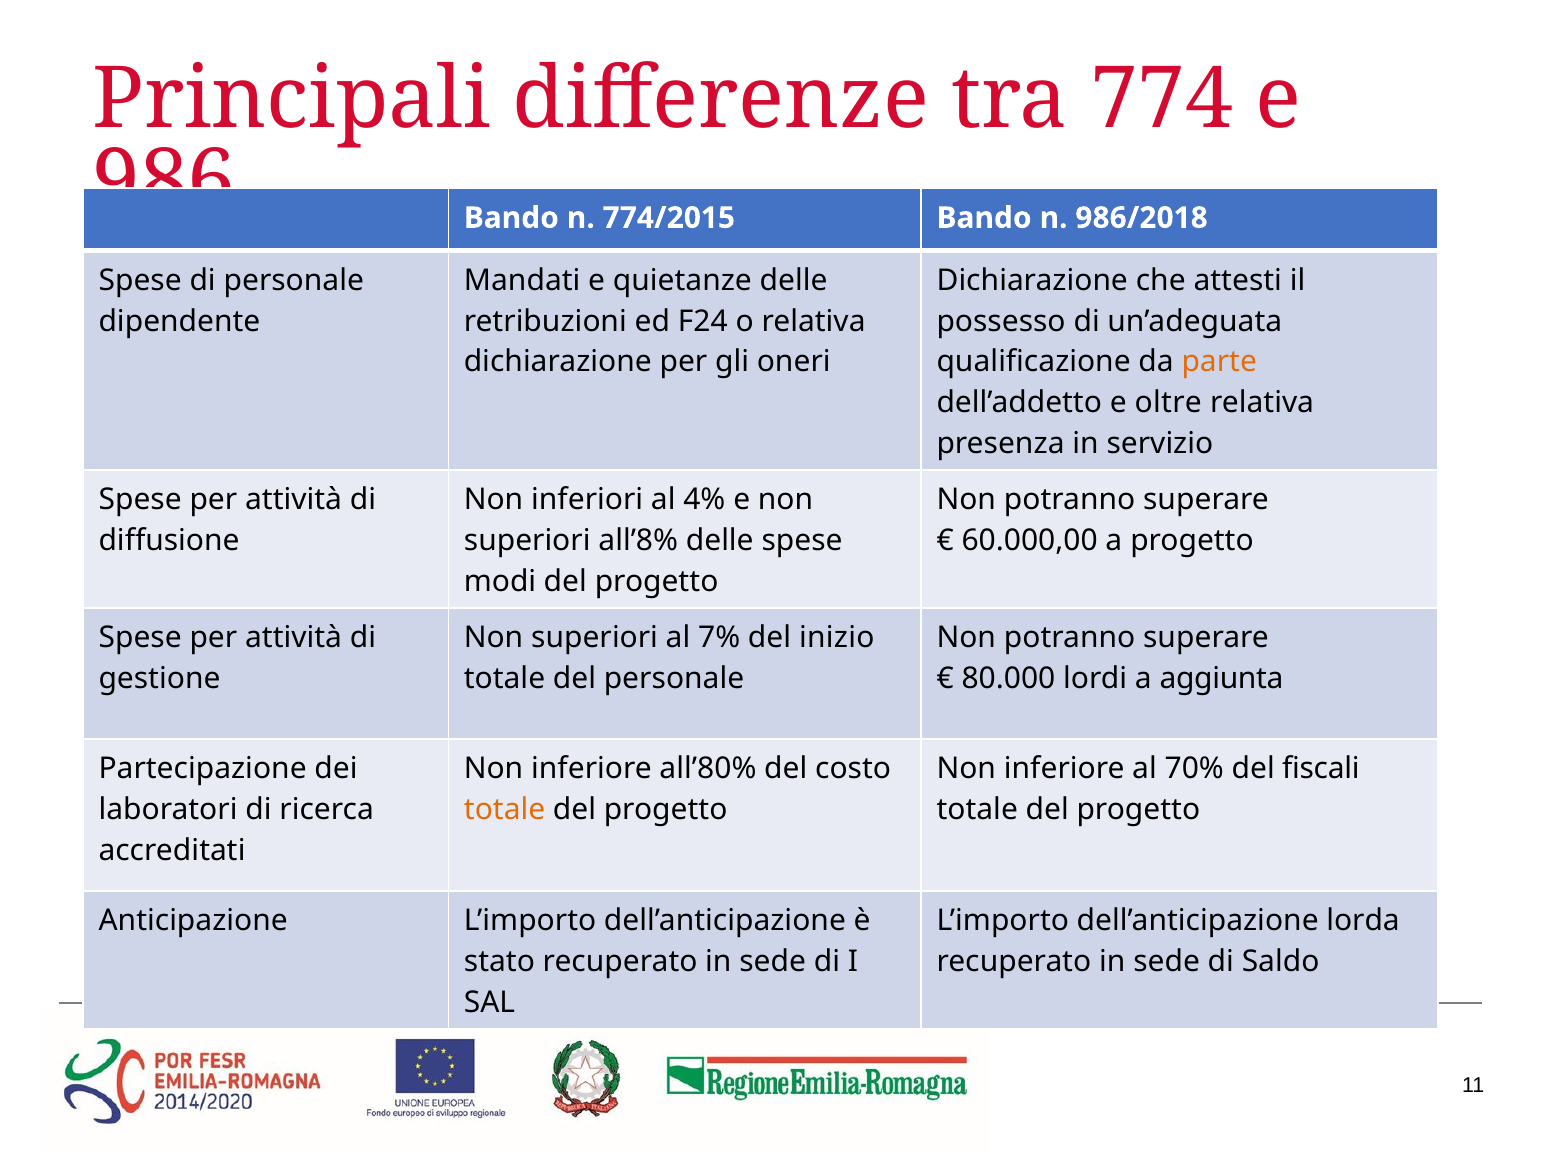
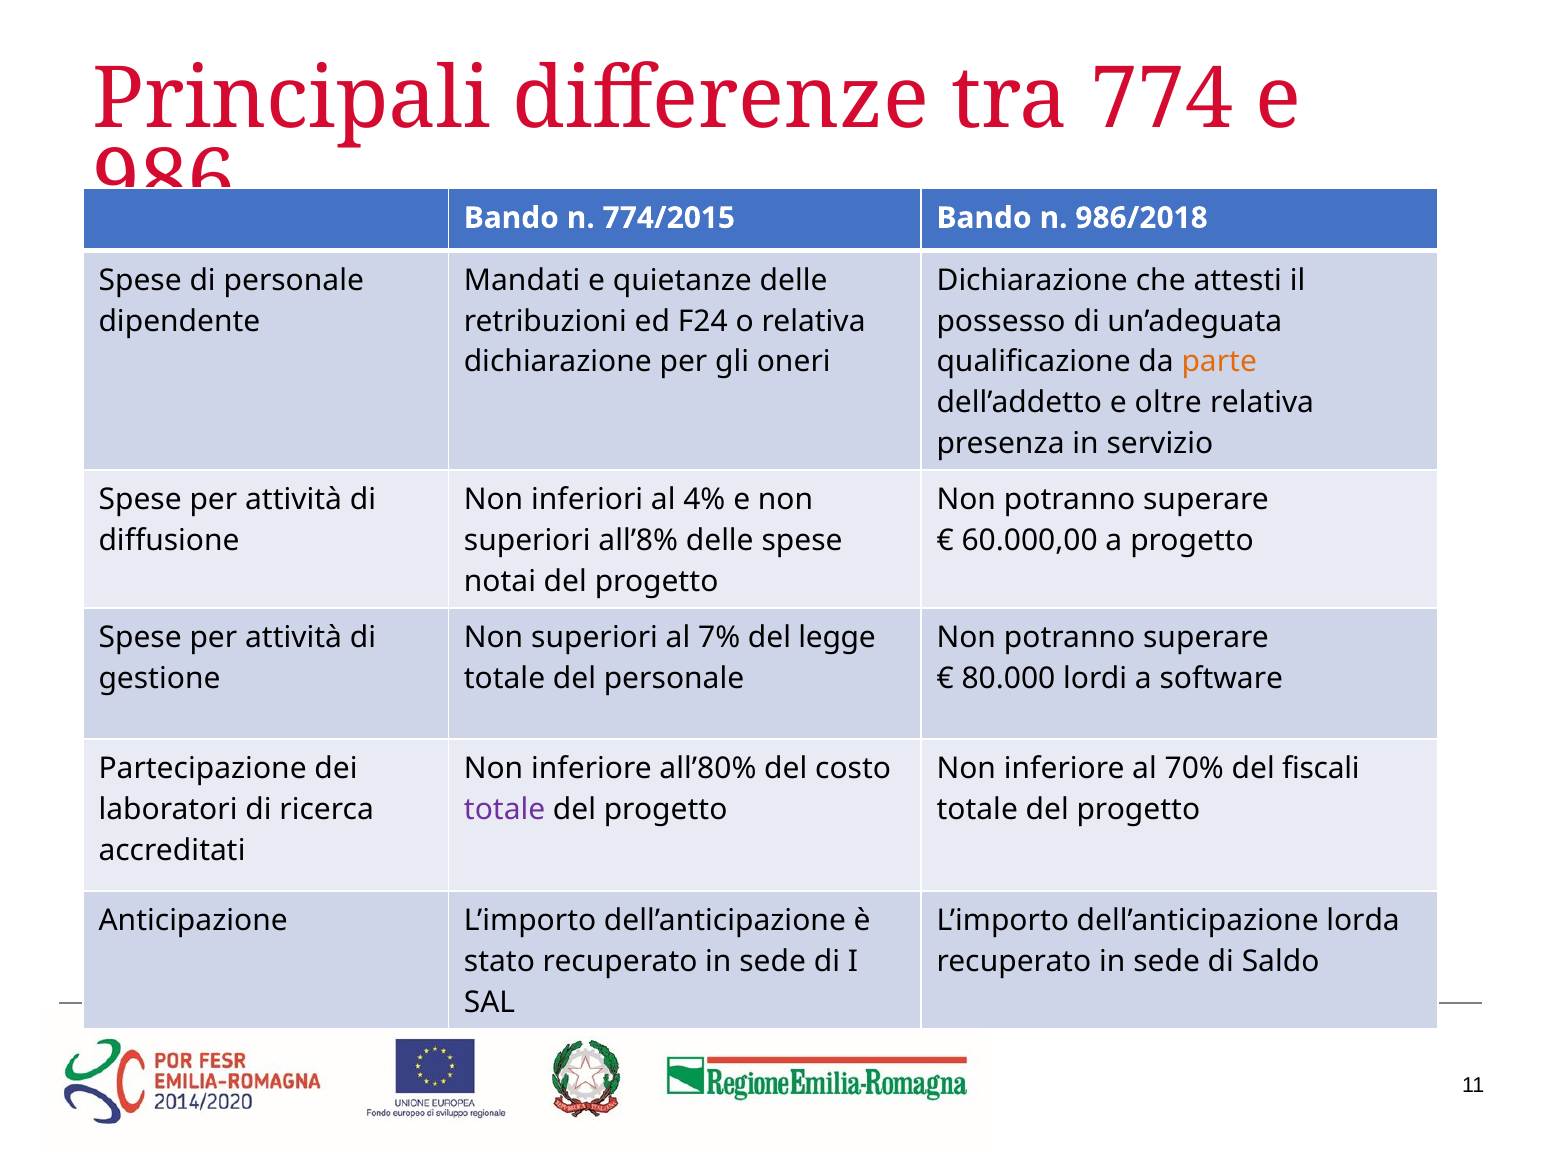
modi: modi -> notai
inizio: inizio -> legge
aggiunta: aggiunta -> software
totale at (505, 809) colour: orange -> purple
